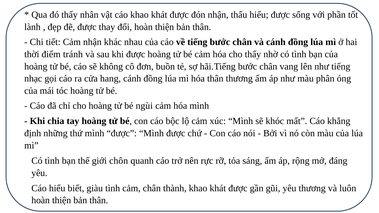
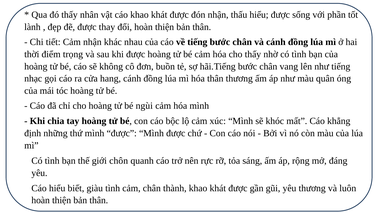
tránh: tránh -> trọng
phân: phân -> quân
